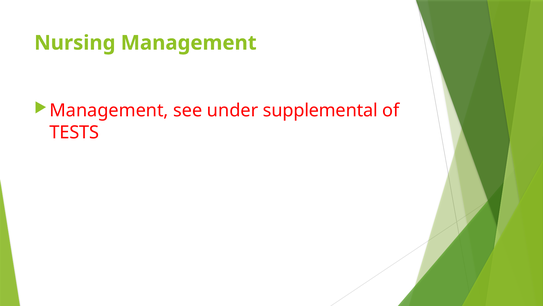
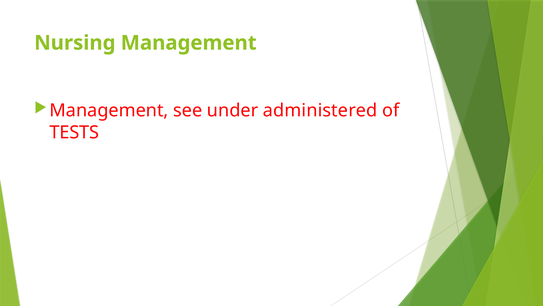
supplemental: supplemental -> administered
